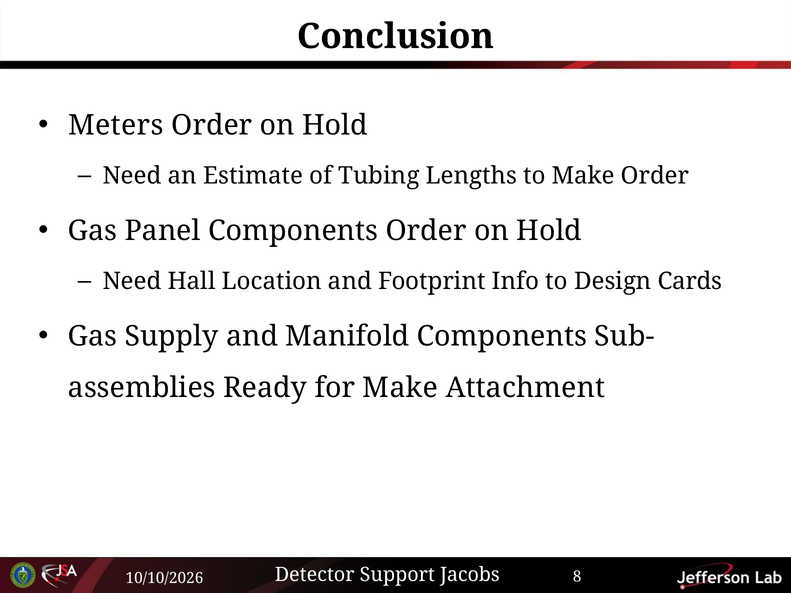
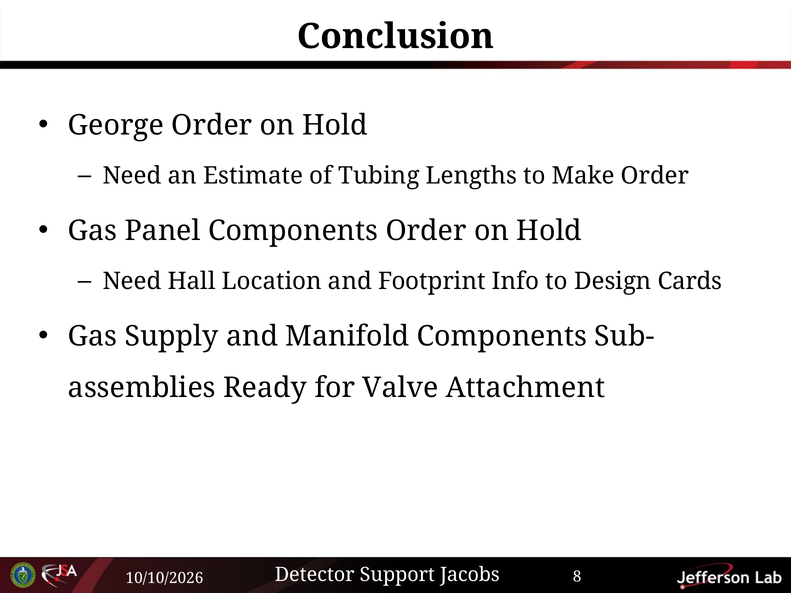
Meters: Meters -> George
for Make: Make -> Valve
